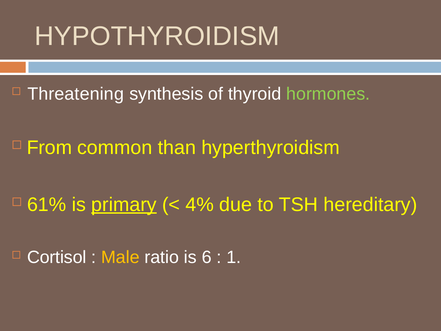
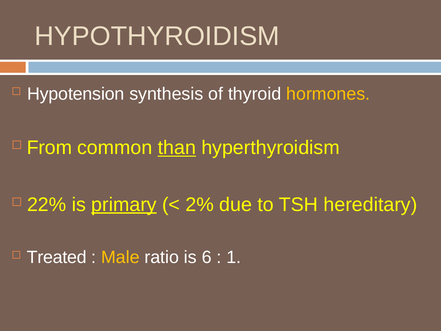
Threatening: Threatening -> Hypotension
hormones colour: light green -> yellow
than underline: none -> present
61%: 61% -> 22%
4%: 4% -> 2%
Cortisol: Cortisol -> Treated
